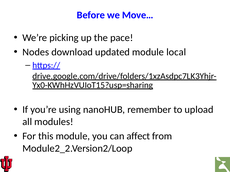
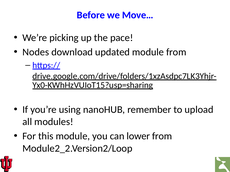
module local: local -> from
affect: affect -> lower
